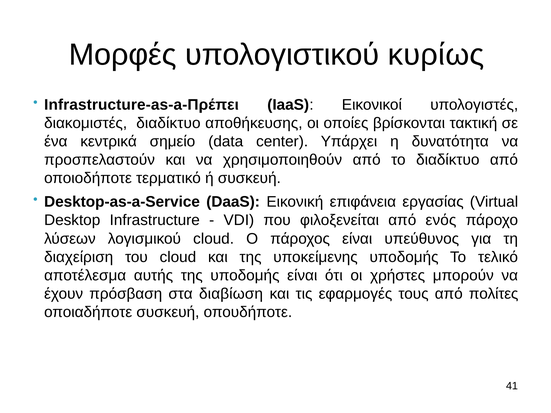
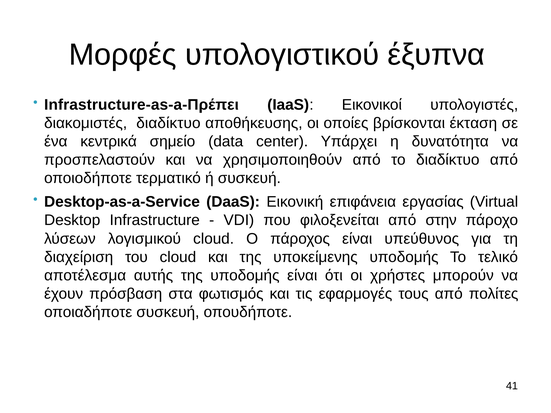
κυρίως: κυρίως -> έξυπνα
τακτική: τακτική -> έκταση
ενός: ενός -> στην
διαβίωση: διαβίωση -> φωτισμός
